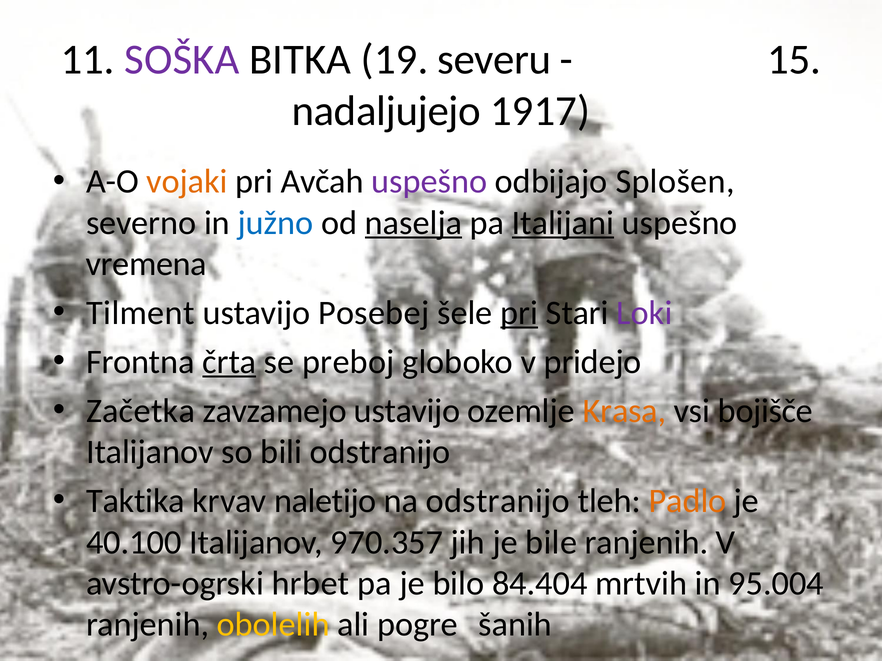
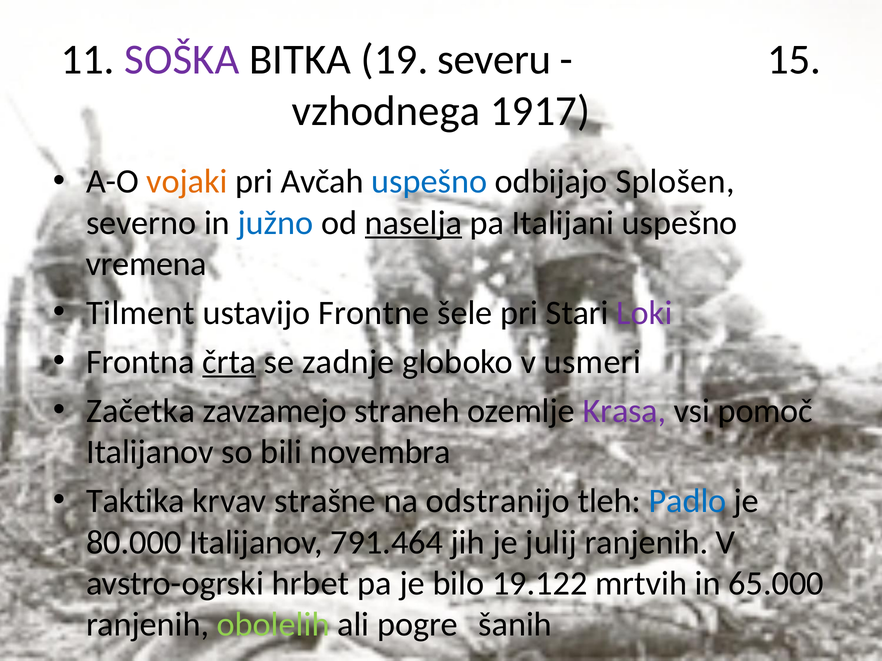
nadaljujejo: nadaljujejo -> vzhodnega
uspešno at (429, 182) colour: purple -> blue
Italijani underline: present -> none
Posebej: Posebej -> Frontne
pri at (519, 313) underline: present -> none
preboj: preboj -> zadnje
pridejo: pridejo -> usmeri
zavzamejo ustavijo: ustavijo -> straneh
Krasa colour: orange -> purple
bojišče: bojišče -> pomoč
bili odstranijo: odstranijo -> novembra
naletijo: naletijo -> strašne
Padlo colour: orange -> blue
40.100: 40.100 -> 80.000
970.357: 970.357 -> 791.464
bile: bile -> julij
84.404: 84.404 -> 19.122
95.004: 95.004 -> 65.000
obolelih colour: yellow -> light green
